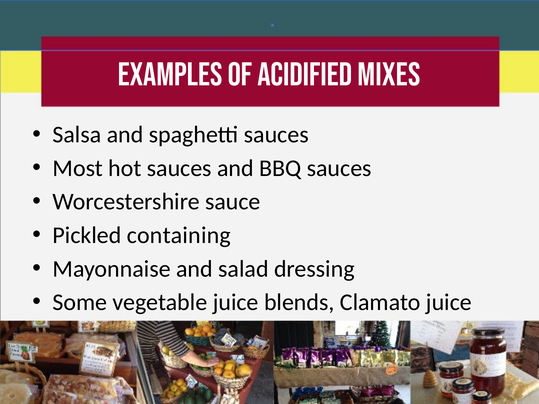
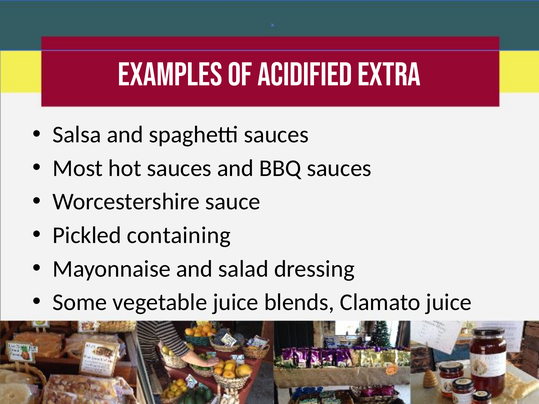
Mixes: Mixes -> Extra
